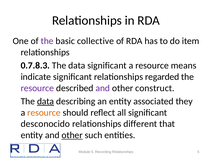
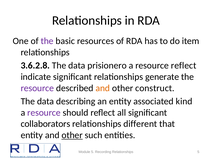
collective: collective -> resources
0.7.8.3: 0.7.8.3 -> 3.6.2.8
data significant: significant -> prisionero
resource means: means -> reflect
regarded: regarded -> generate
and at (103, 88) colour: purple -> orange
data at (46, 101) underline: present -> none
they: they -> kind
resource at (44, 113) colour: orange -> purple
desconocido: desconocido -> collaborators
